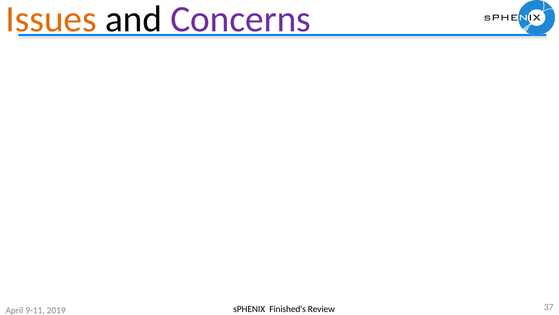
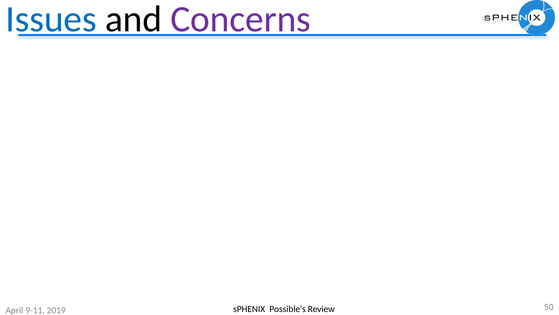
Issues colour: orange -> blue
Finished's: Finished's -> Possible's
37: 37 -> 50
